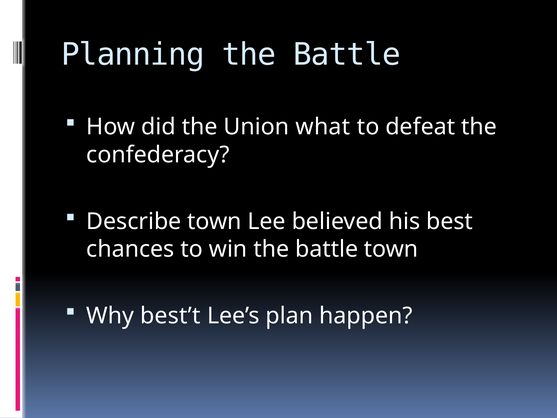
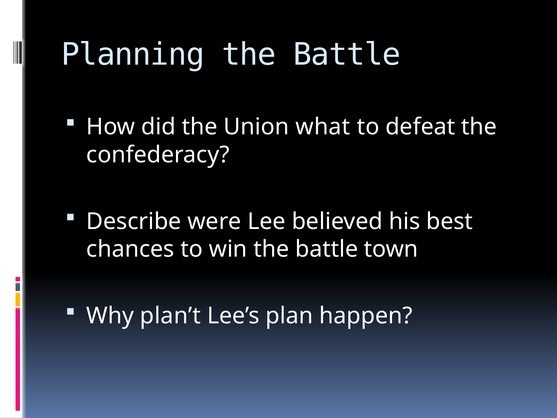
Describe town: town -> were
best’t: best’t -> plan’t
